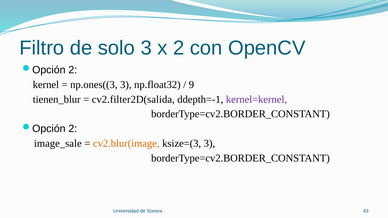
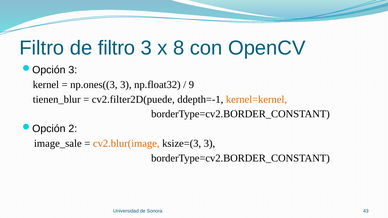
de solo: solo -> filtro
x 2: 2 -> 8
2 at (73, 70): 2 -> 3
cv2.filter2D(salida: cv2.filter2D(salida -> cv2.filter2D(puede
kernel=kernel colour: purple -> orange
